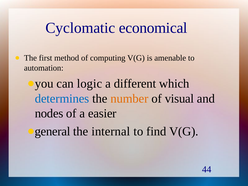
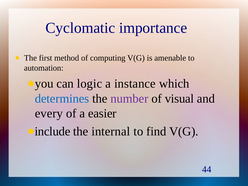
economical: economical -> importance
different: different -> instance
number colour: orange -> purple
nodes: nodes -> every
general: general -> include
